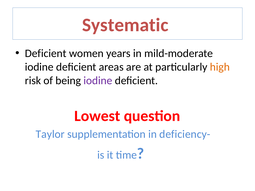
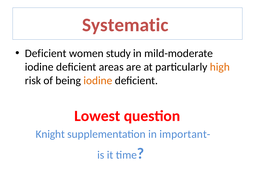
years: years -> study
iodine at (98, 81) colour: purple -> orange
Taylor: Taylor -> Knight
deficiency-: deficiency- -> important-
